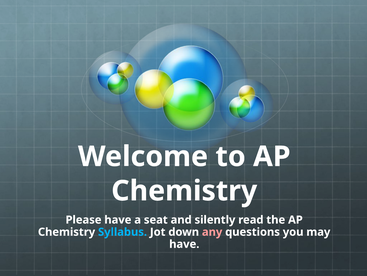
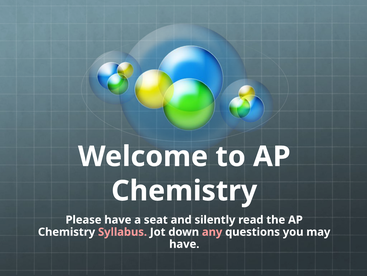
Syllabus colour: light blue -> pink
